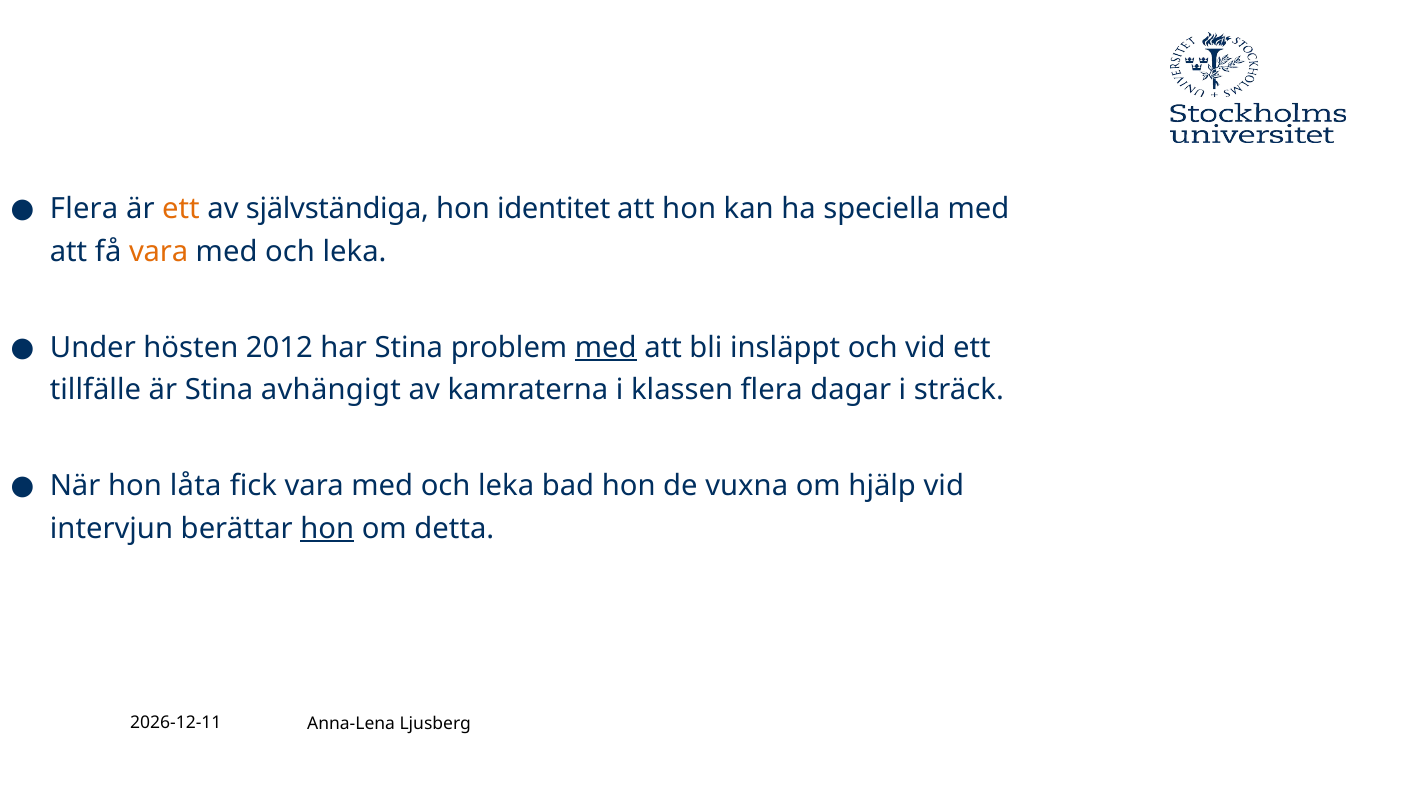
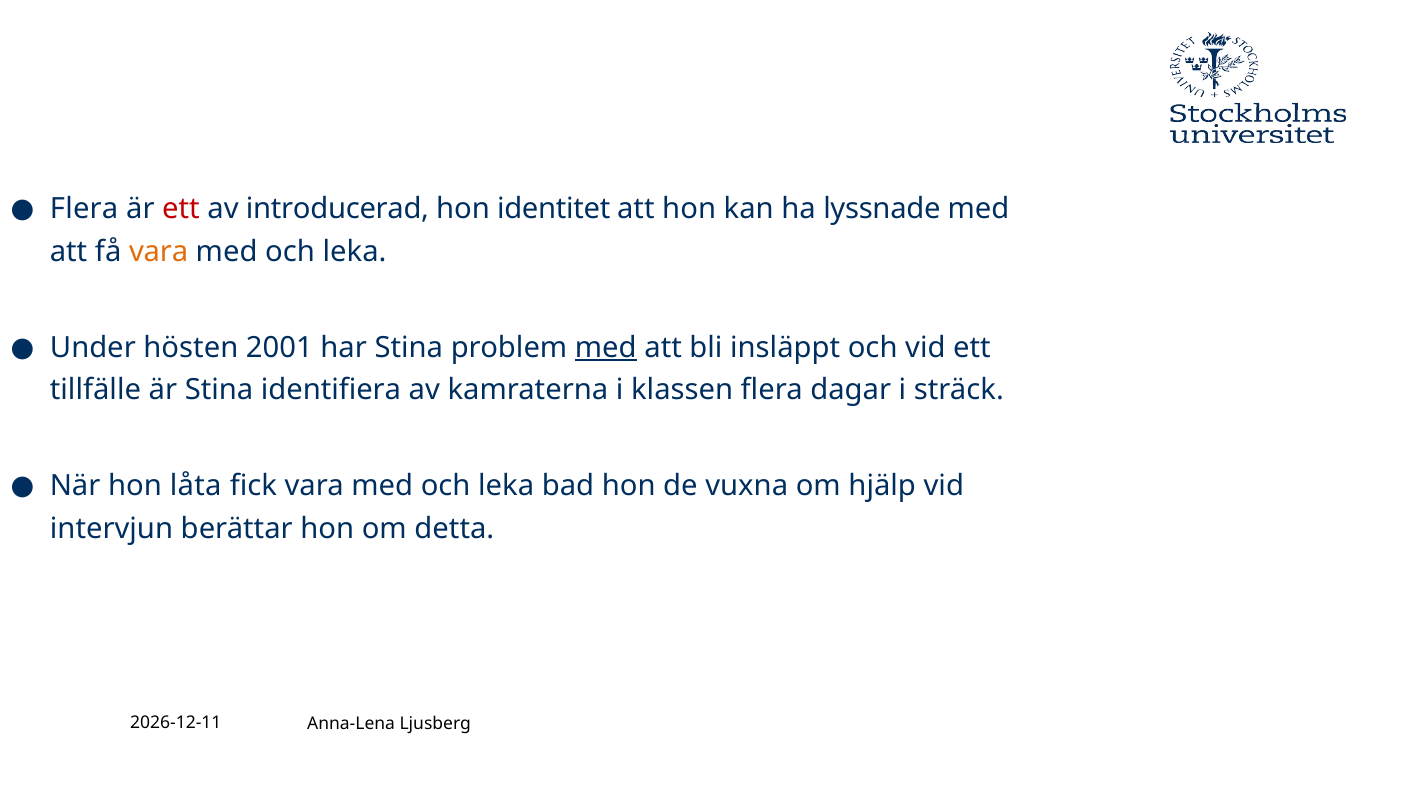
ett at (181, 209) colour: orange -> red
självständiga: självständiga -> introducerad
speciella: speciella -> lyssnade
2012: 2012 -> 2001
avhängigt: avhängigt -> identifiera
hon at (327, 529) underline: present -> none
